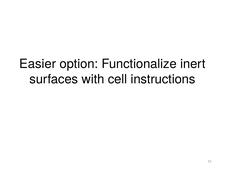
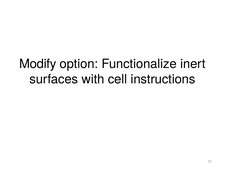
Easier: Easier -> Modify
